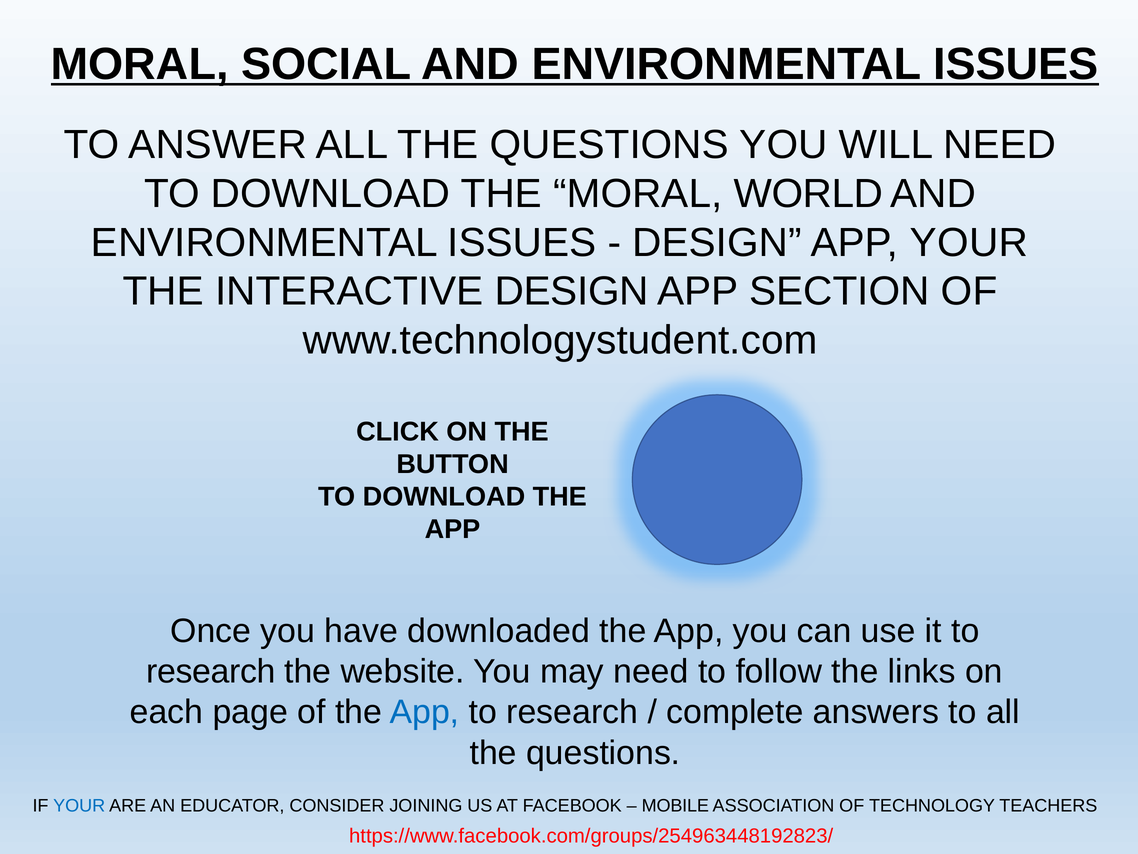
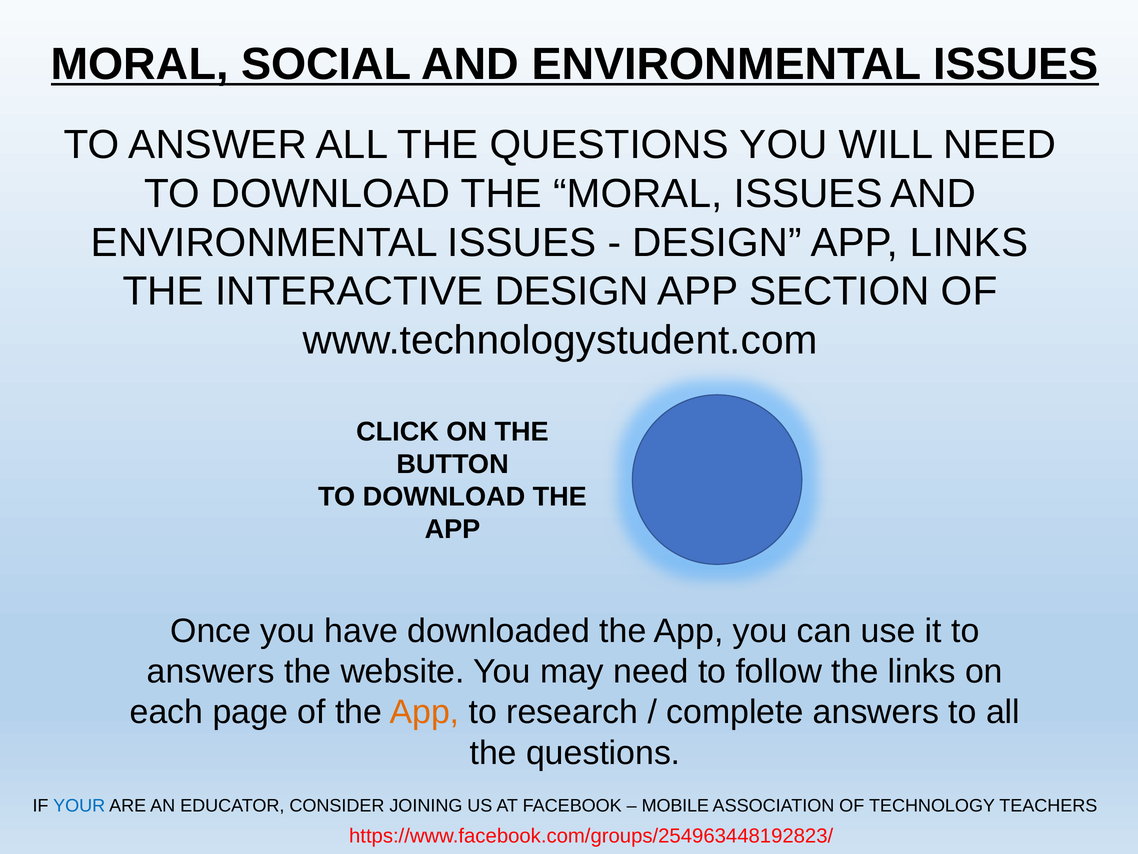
MORAL WORLD: WORLD -> ISSUES
APP YOUR: YOUR -> LINKS
research at (211, 671): research -> answers
App at (424, 712) colour: blue -> orange
